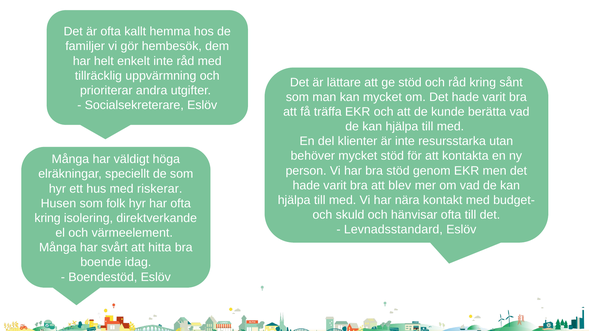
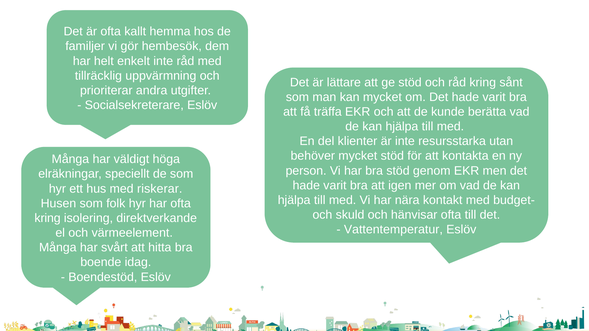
blev: blev -> igen
Levnadsstandard: Levnadsstandard -> Vattentemperatur
